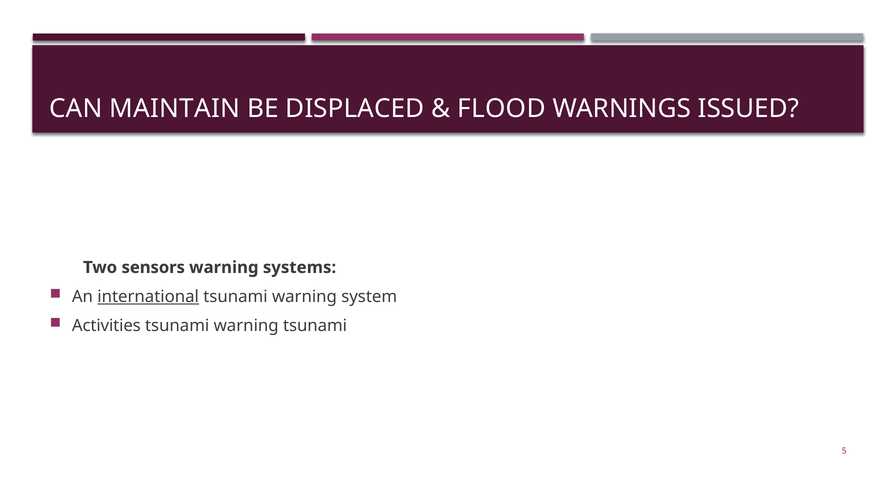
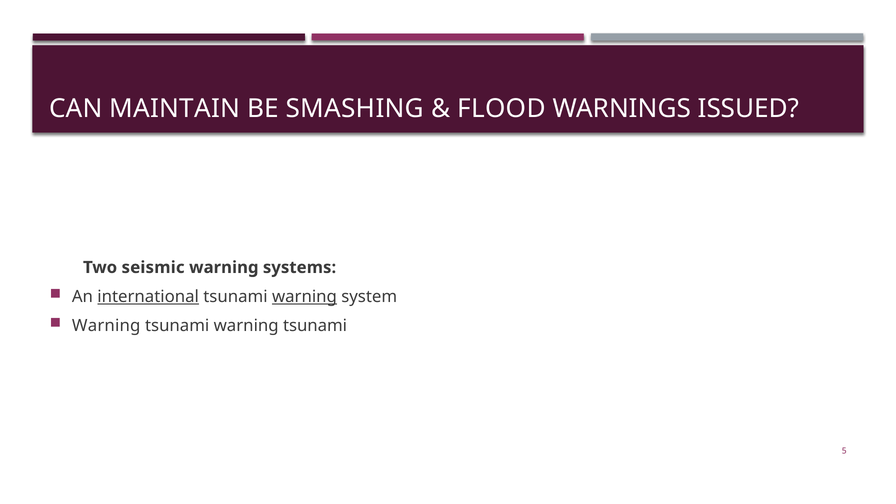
DISPLACED: DISPLACED -> SMASHING
sensors: sensors -> seismic
warning at (304, 297) underline: none -> present
Activities at (106, 326): Activities -> Warning
